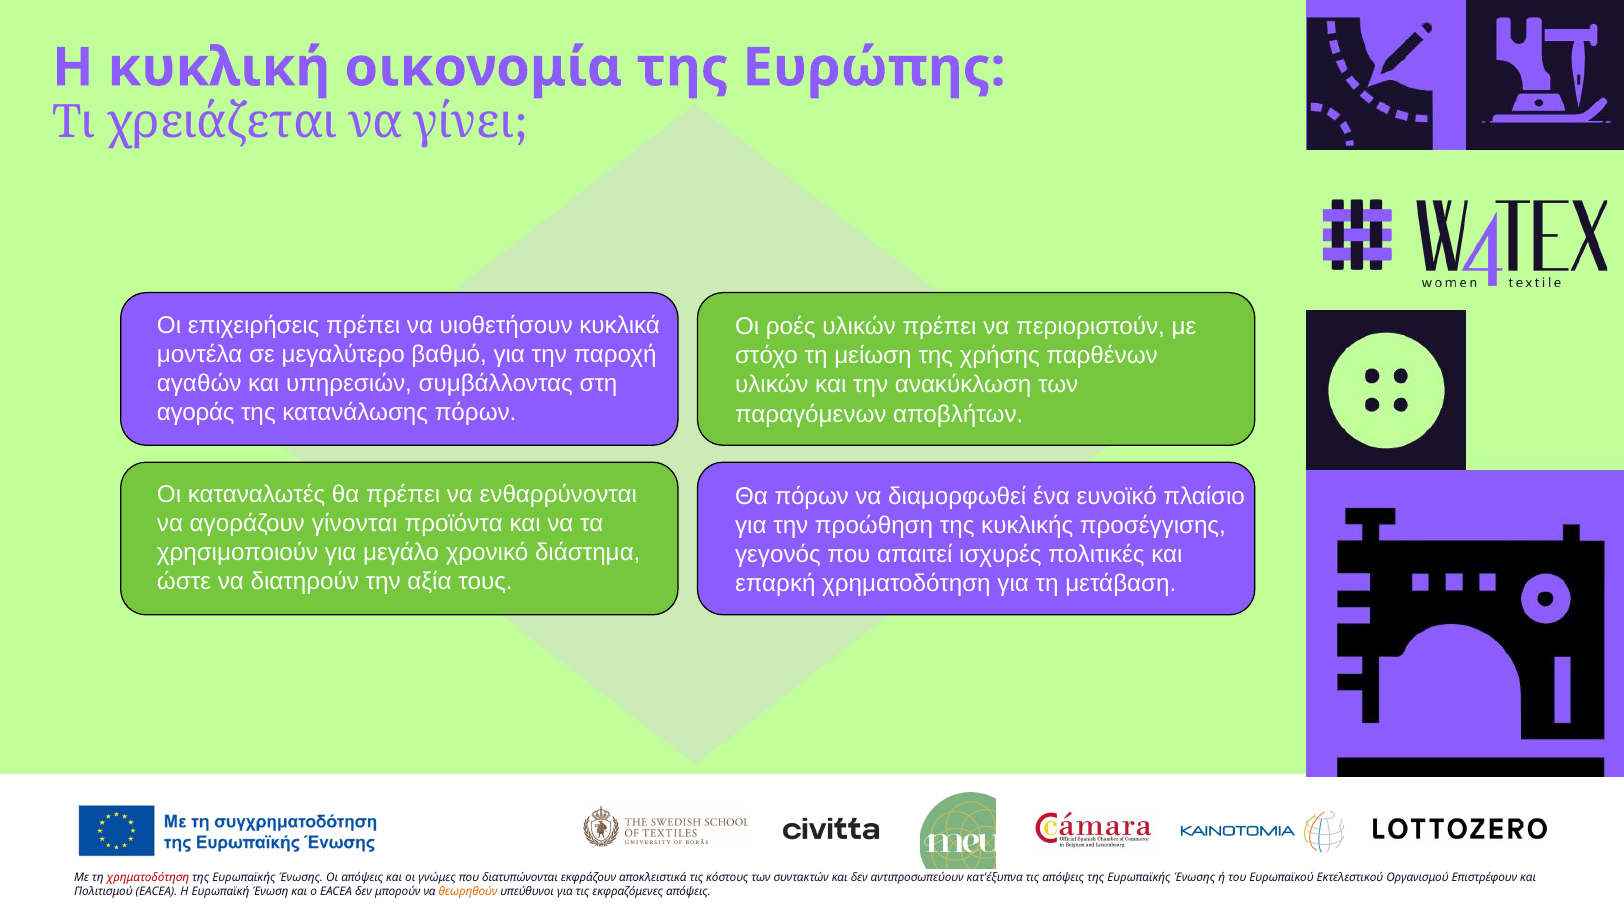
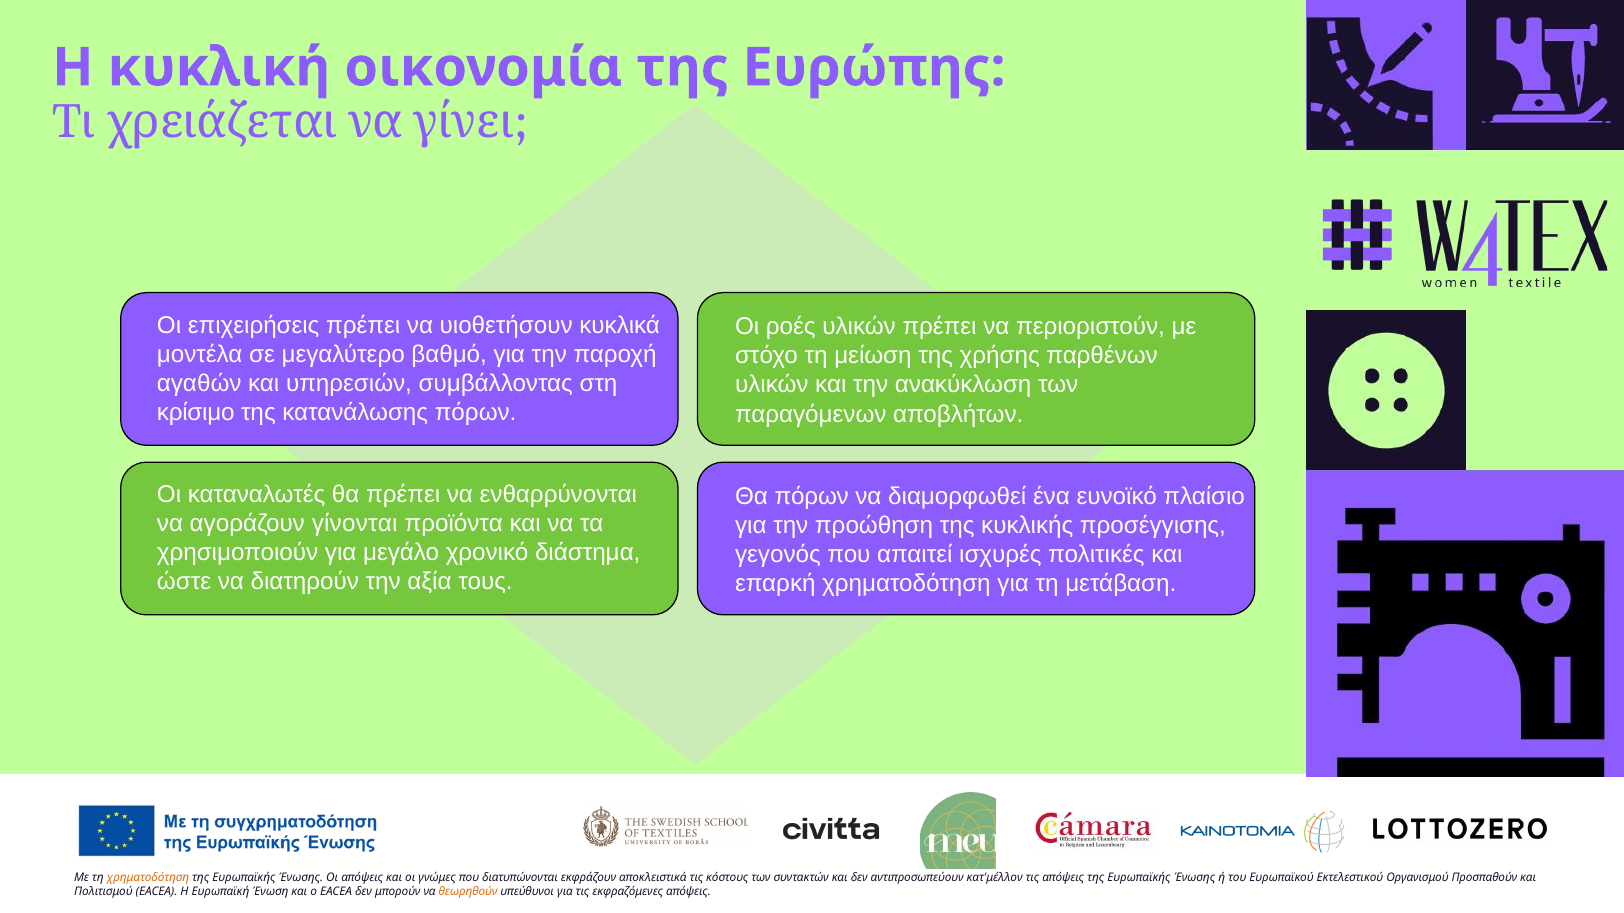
αγοράς: αγοράς -> κρίσιμο
χρηματοδότηση at (148, 878) colour: red -> orange
κατ'έξυπνα: κατ'έξυπνα -> κατ'μέλλον
Επιστρέφουν: Επιστρέφουν -> Προσπαθούν
